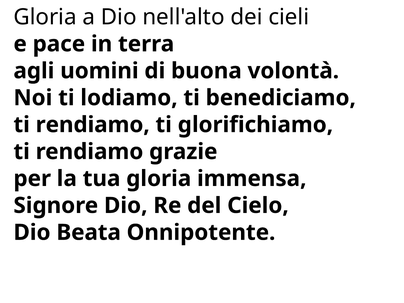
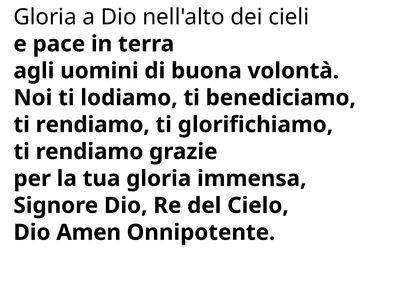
Beata: Beata -> Amen
